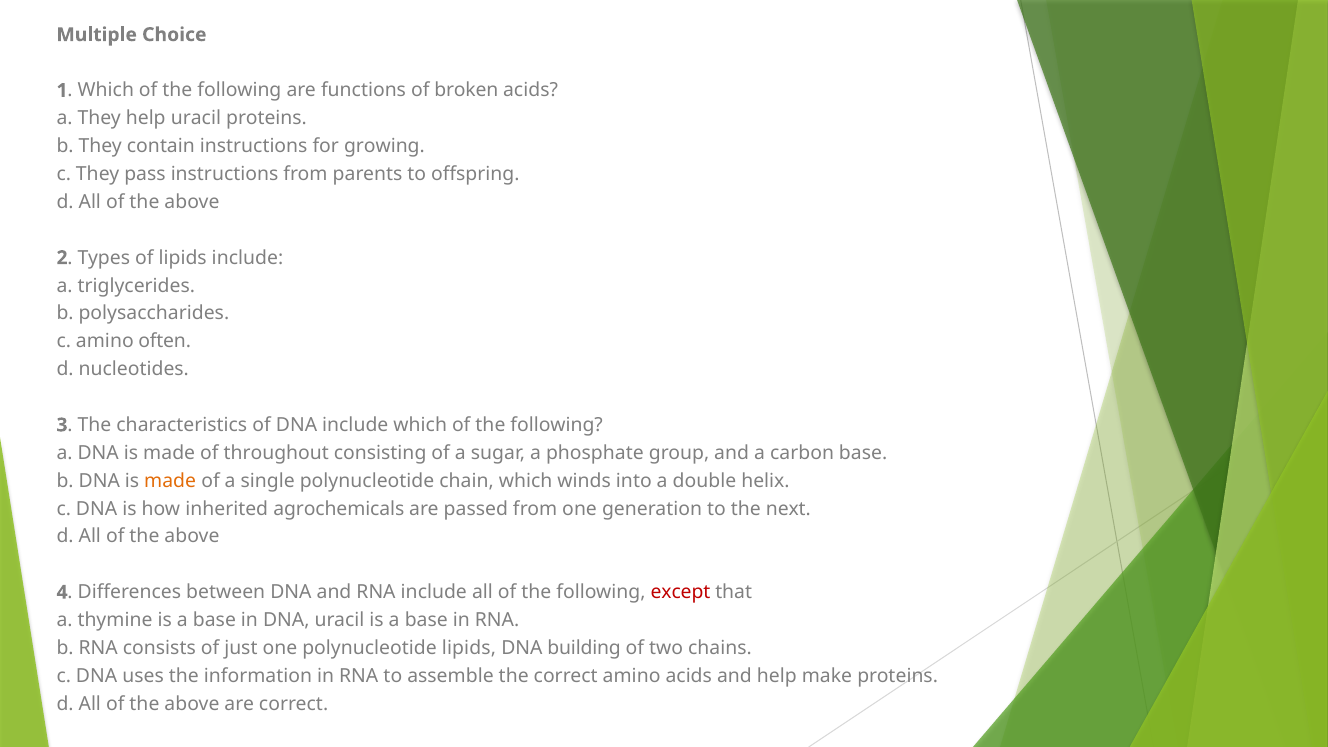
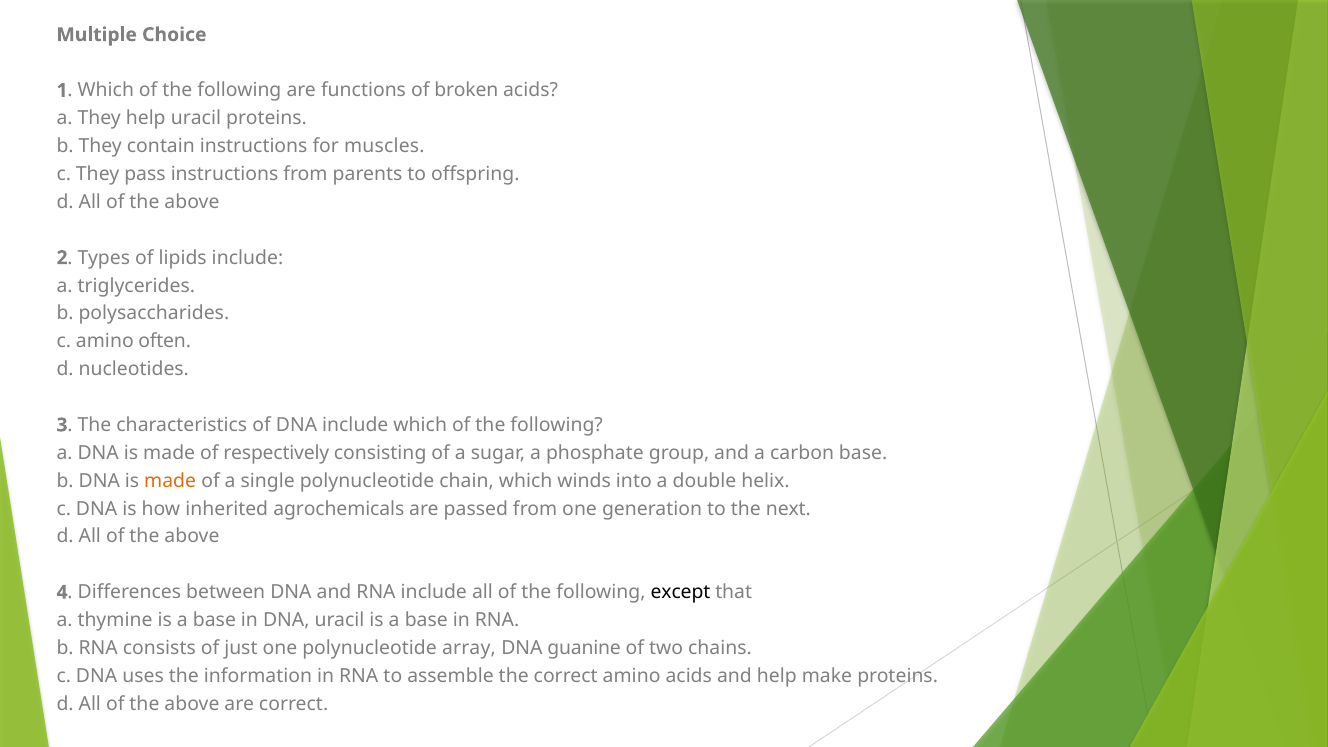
growing: growing -> muscles
throughout: throughout -> respectively
except colour: red -> black
polynucleotide lipids: lipids -> array
building: building -> guanine
